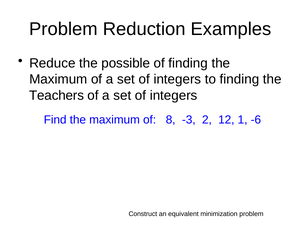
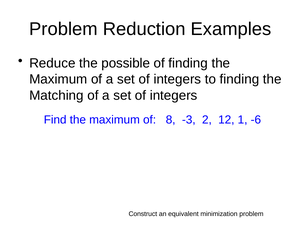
Teachers: Teachers -> Matching
